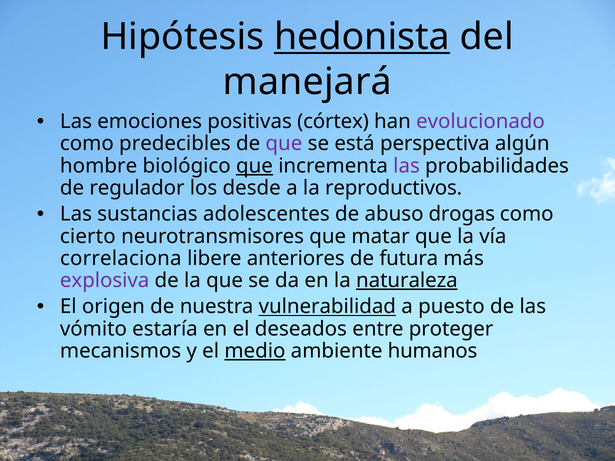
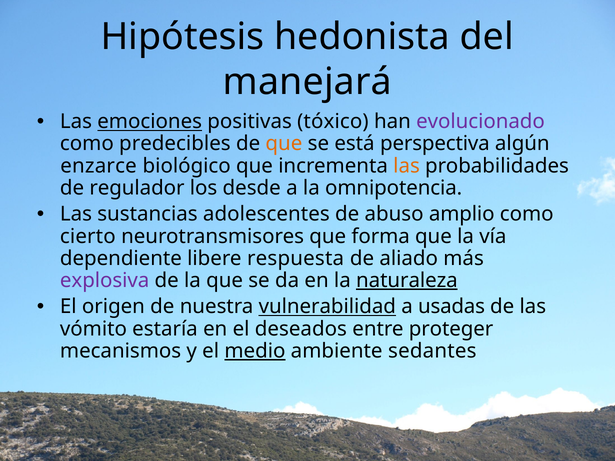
hedonista underline: present -> none
emociones underline: none -> present
córtex: córtex -> tóxico
que at (284, 144) colour: purple -> orange
hombre: hombre -> enzarce
que at (254, 166) underline: present -> none
las at (407, 166) colour: purple -> orange
reproductivos: reproductivos -> omnipotencia
drogas: drogas -> amplio
matar: matar -> forma
correlaciona: correlaciona -> dependiente
anteriores: anteriores -> respuesta
futura: futura -> aliado
puesto: puesto -> usadas
humanos: humanos -> sedantes
